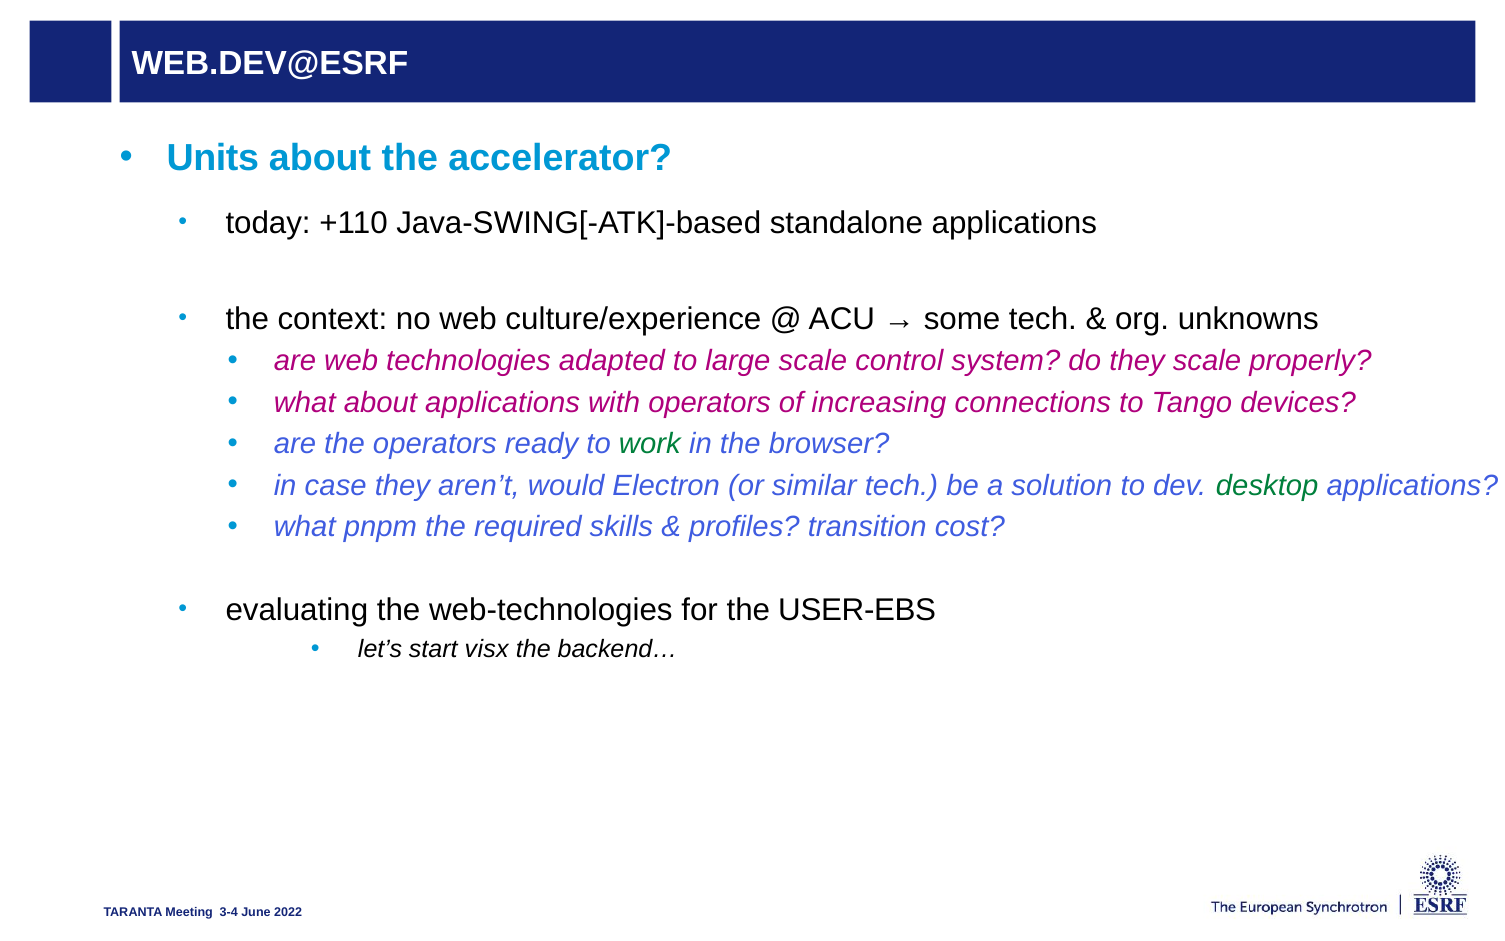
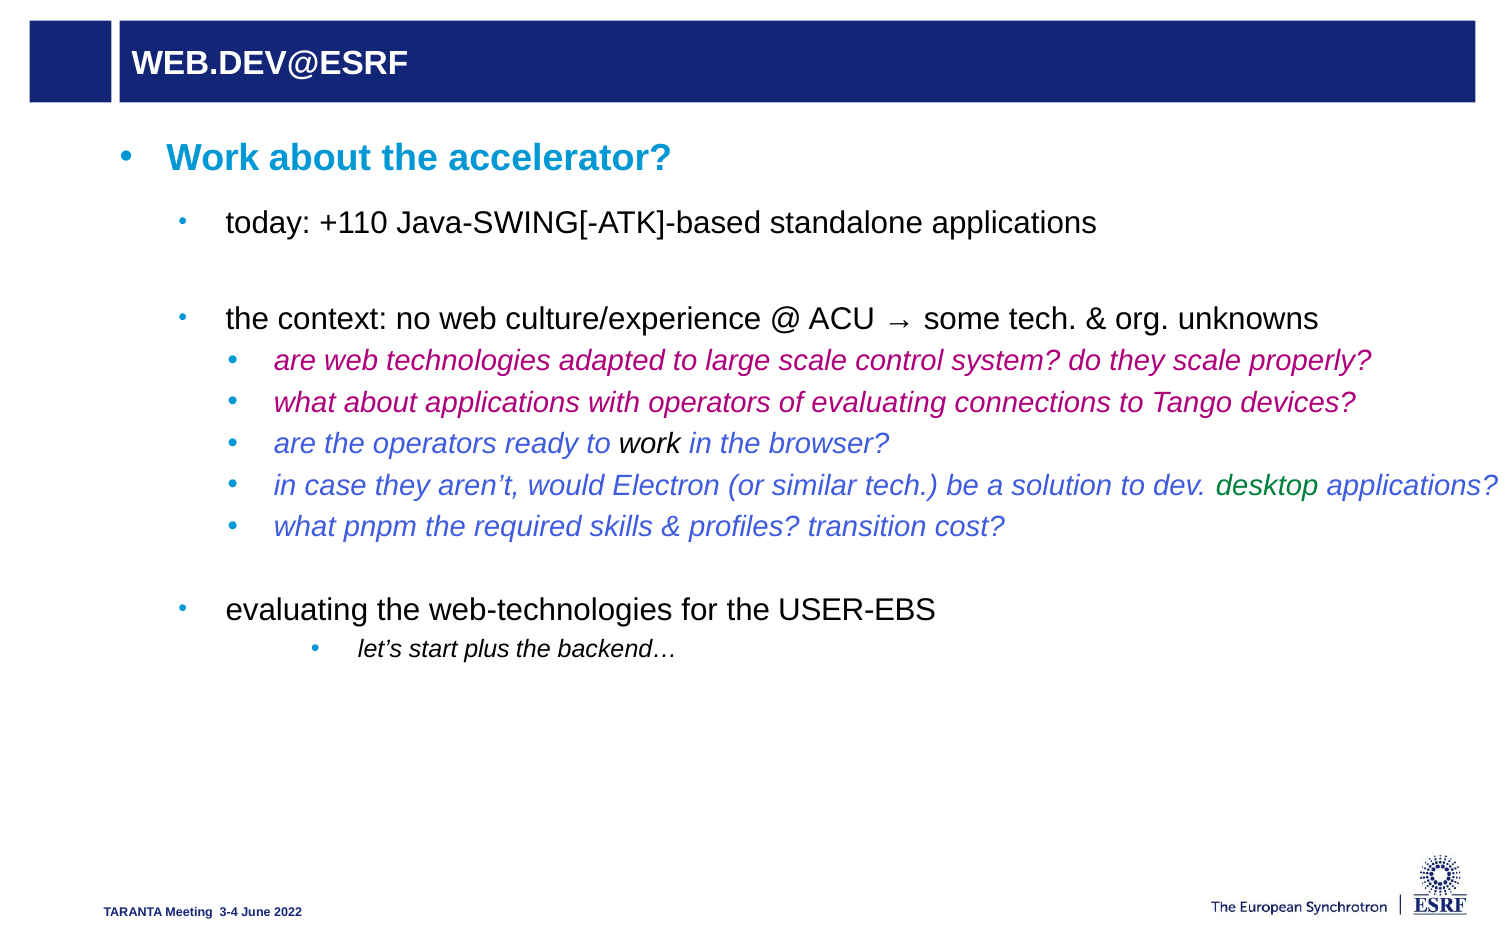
Units at (213, 158): Units -> Work
of increasing: increasing -> evaluating
work at (650, 444) colour: green -> black
visx: visx -> plus
